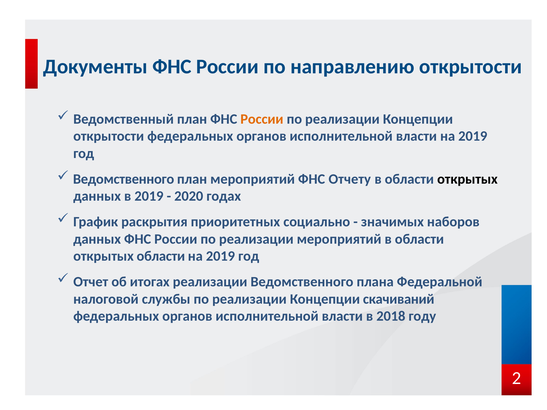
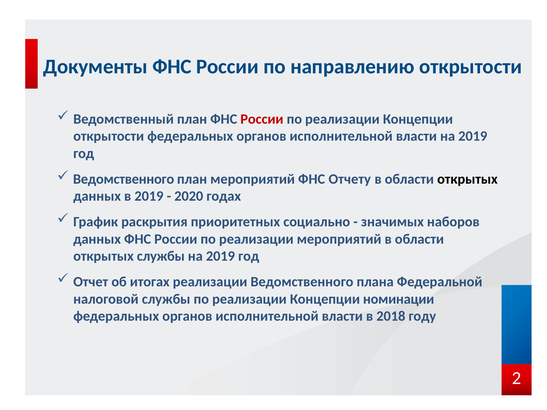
России at (262, 119) colour: orange -> red
открытых области: области -> службы
скачиваний: скачиваний -> номинации
